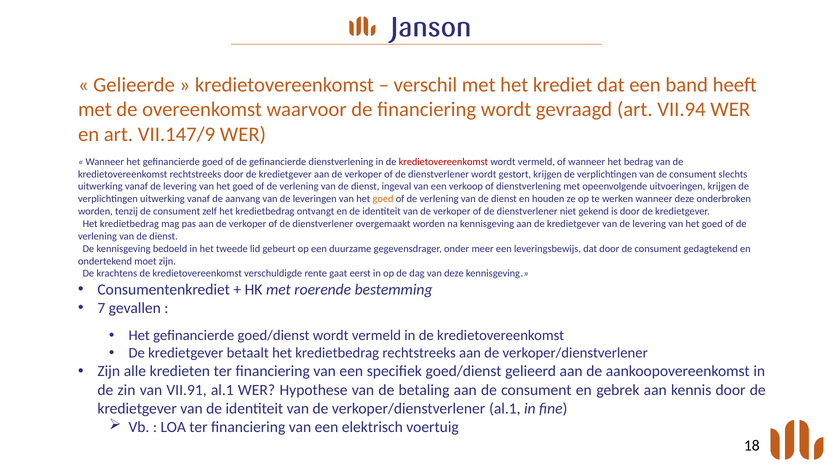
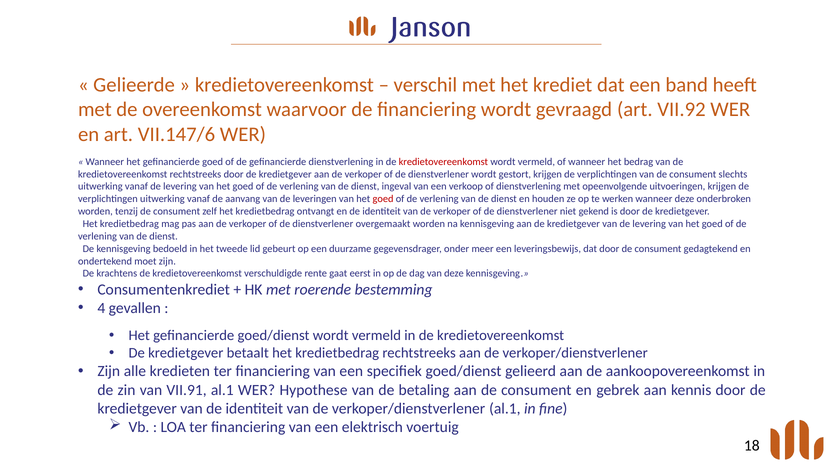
VII.94: VII.94 -> VII.92
VII.147/9: VII.147/9 -> VII.147/6
goed at (383, 199) colour: orange -> red
7: 7 -> 4
